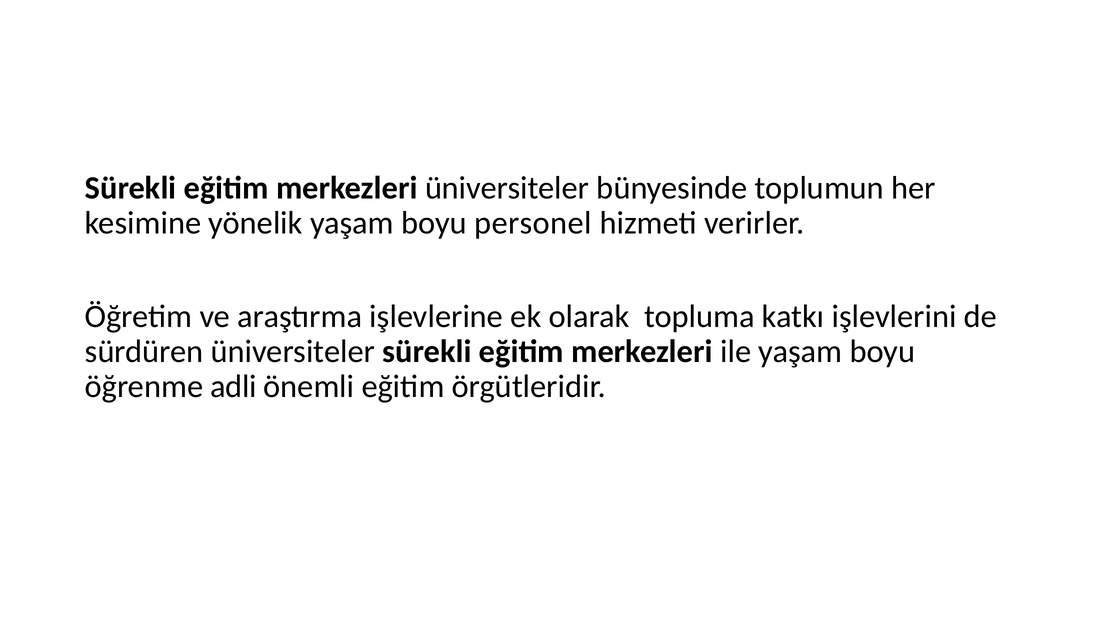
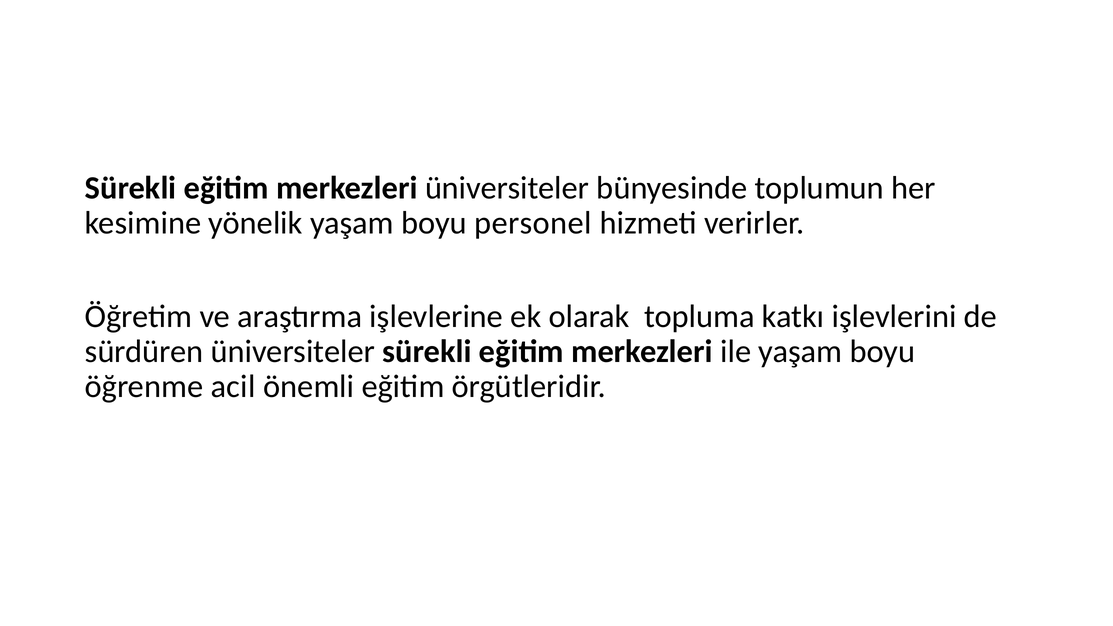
adli: adli -> acil
